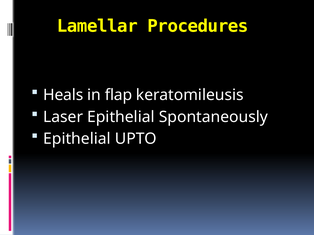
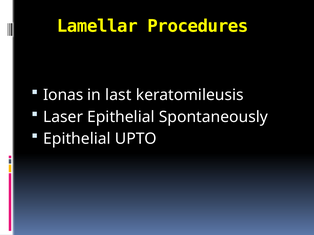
Heals: Heals -> Ionas
flap: flap -> last
